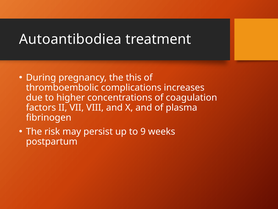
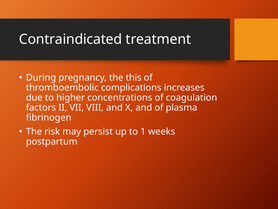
Autoantibodiea: Autoantibodiea -> Contraindicated
9: 9 -> 1
